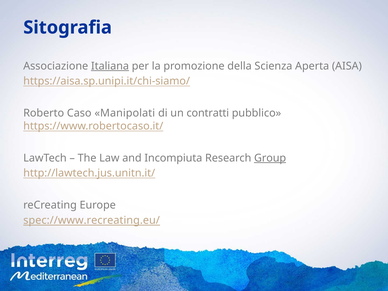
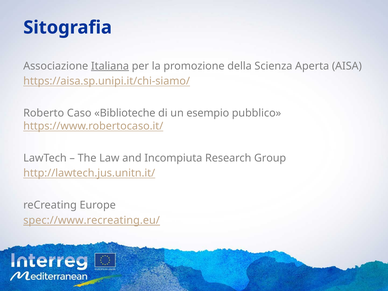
Manipolati: Manipolati -> Biblioteche
contratti: contratti -> esempio
Group underline: present -> none
